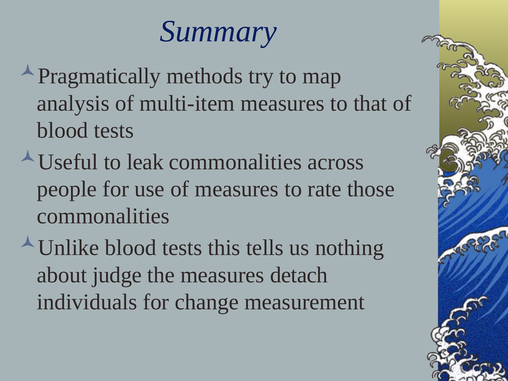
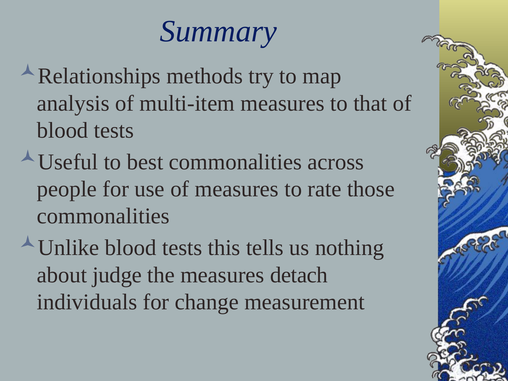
Pragmatically: Pragmatically -> Relationships
leak: leak -> best
